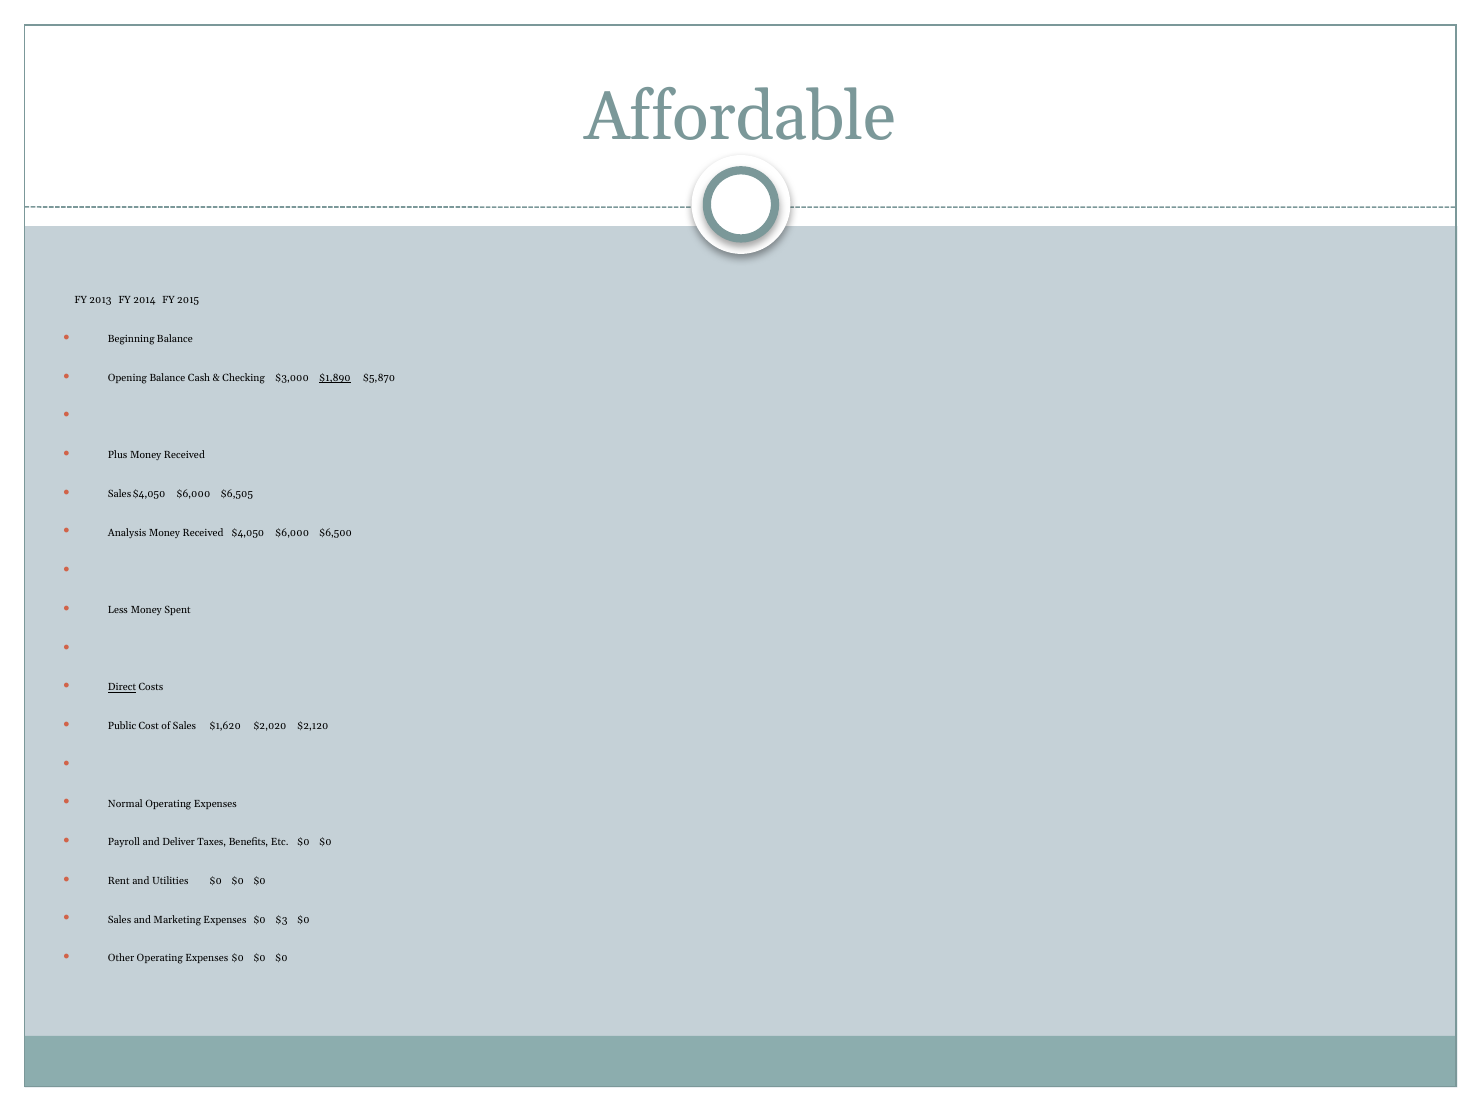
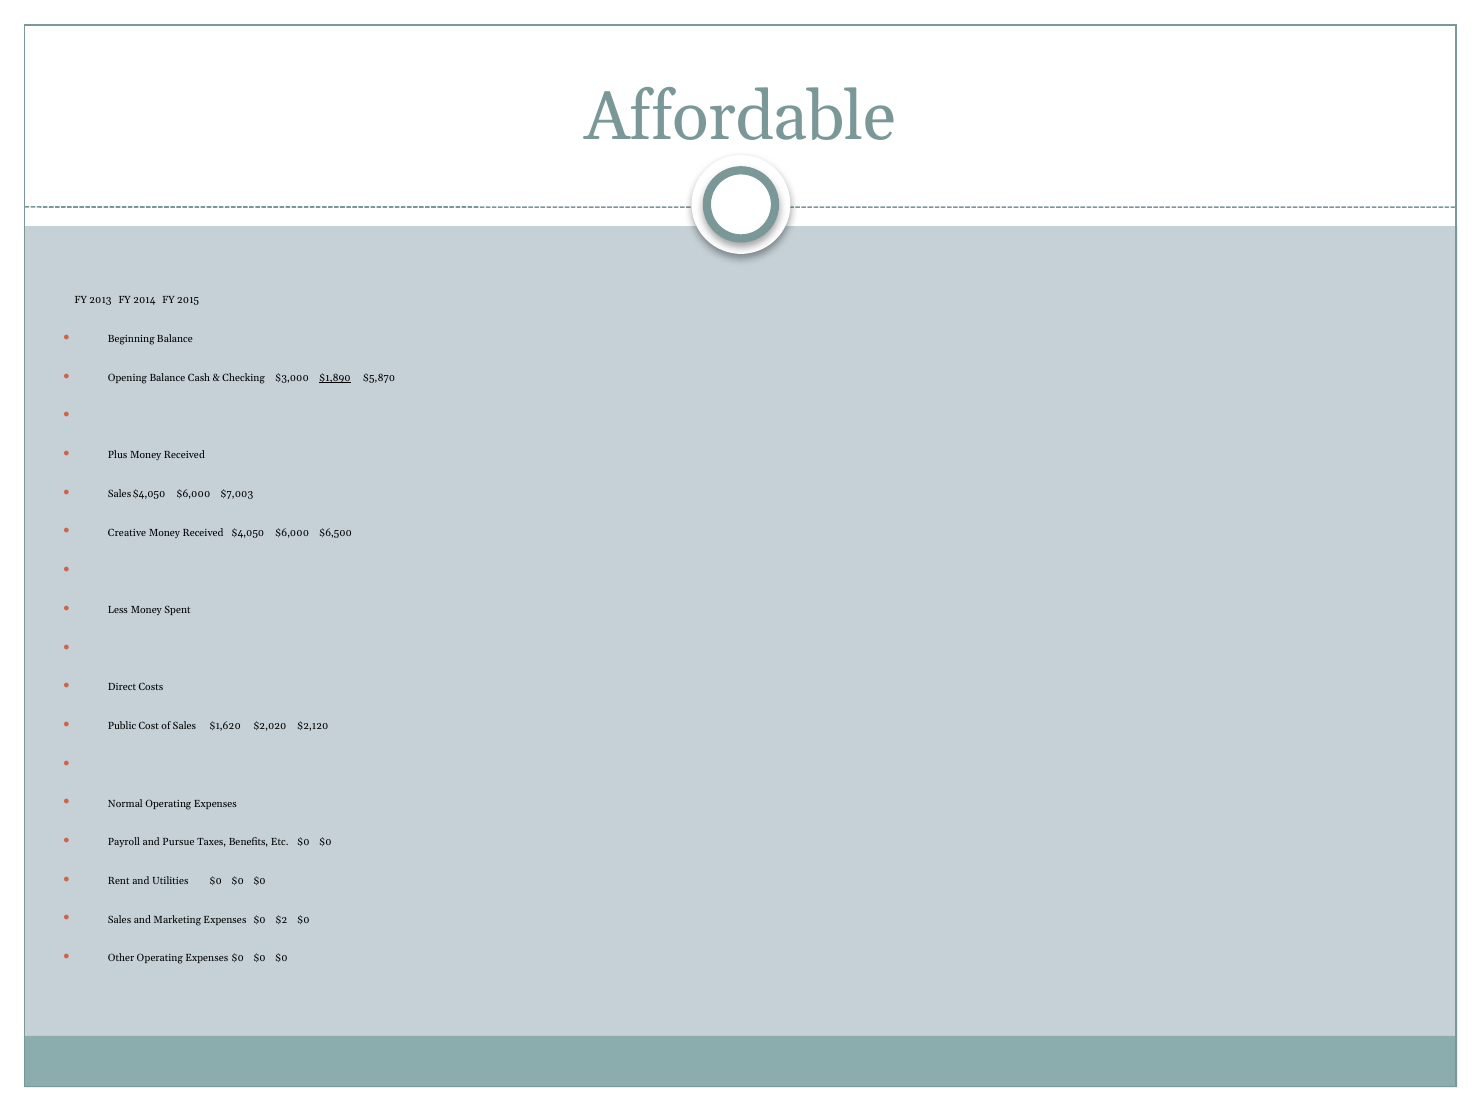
$6,505: $6,505 -> $7,003
Analysis: Analysis -> Creative
Direct underline: present -> none
Deliver: Deliver -> Pursue
$3: $3 -> $2
